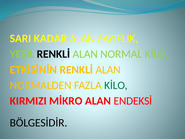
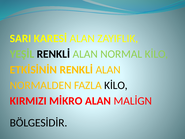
KADAR: KADAR -> KARESİ
KİLO at (116, 85) colour: green -> black
ENDEKSİ: ENDEKSİ -> MALİGN
